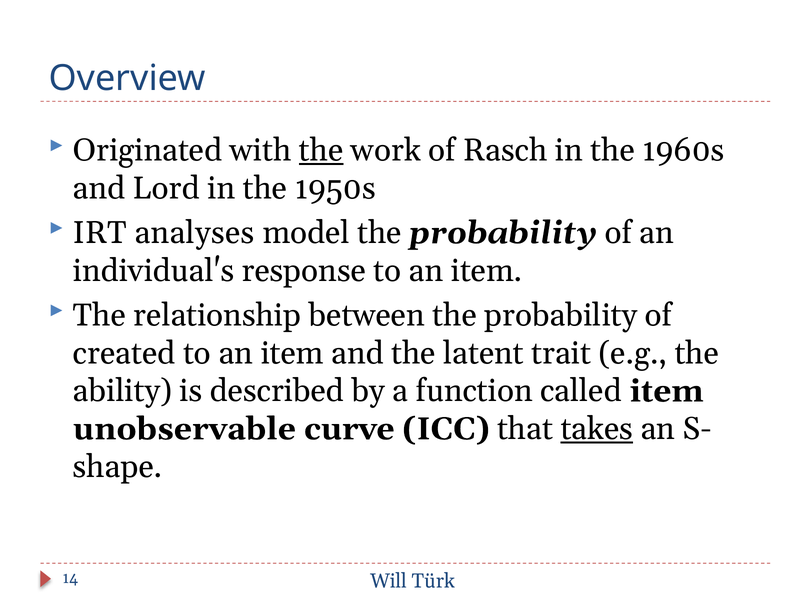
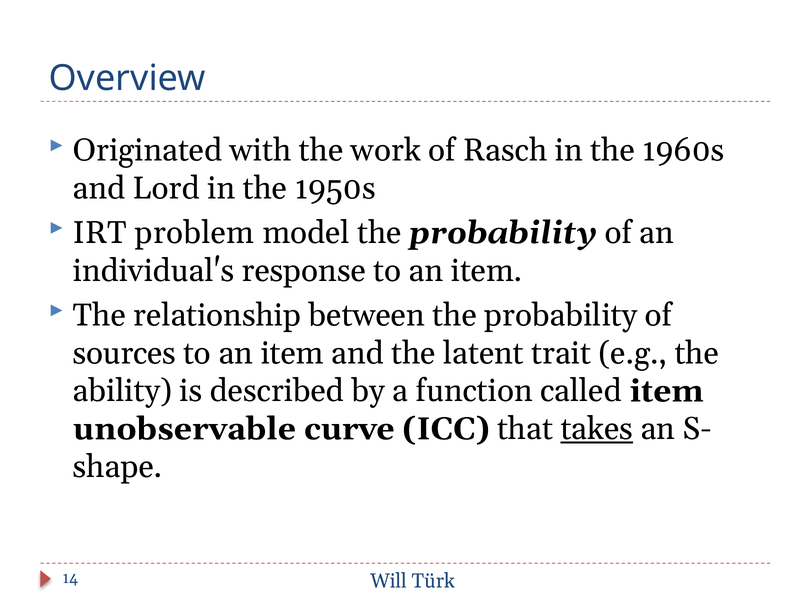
the at (321, 150) underline: present -> none
analyses: analyses -> problem
created: created -> sources
